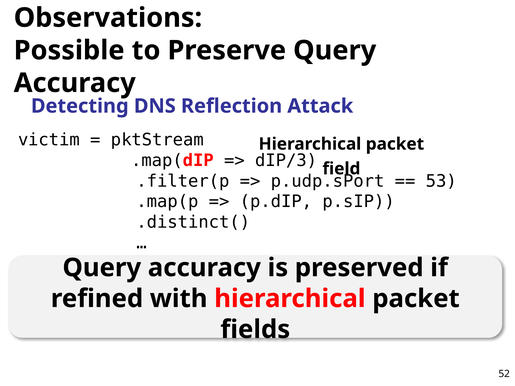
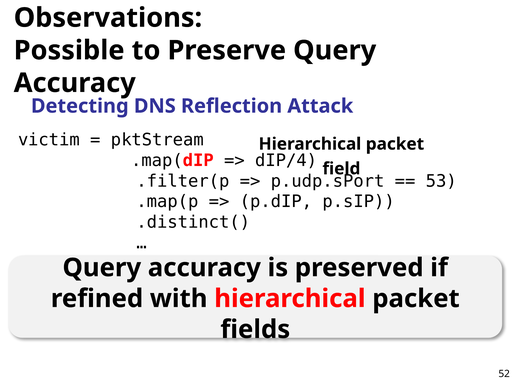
dIP/3: dIP/3 -> dIP/4
